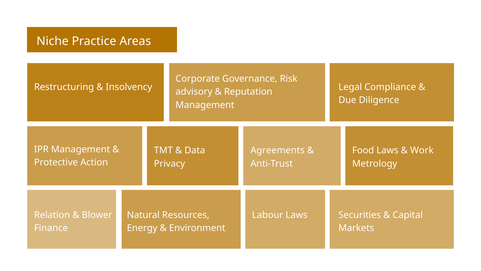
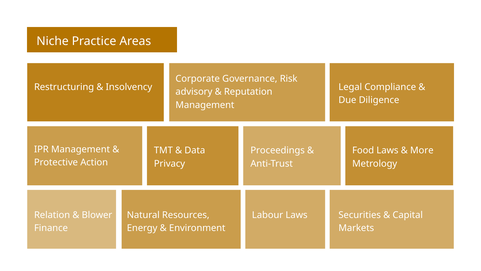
Agreements: Agreements -> Proceedings
Work: Work -> More
